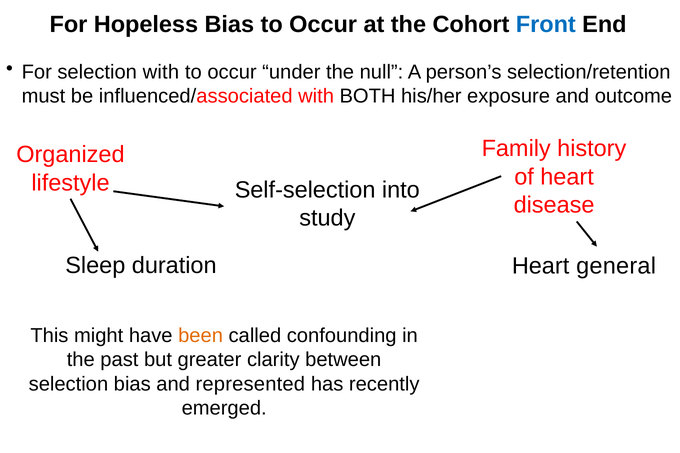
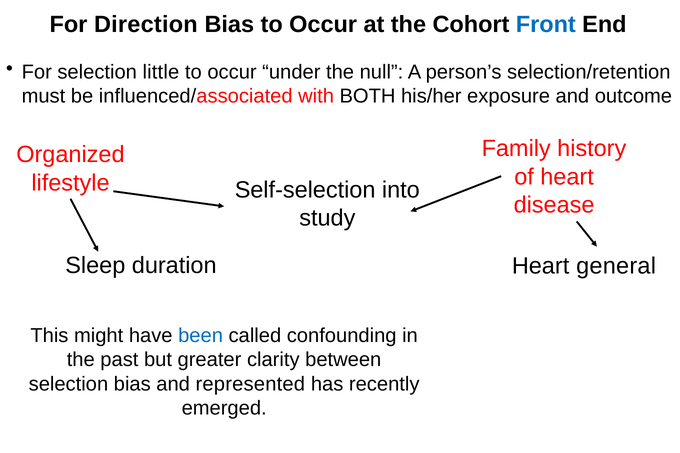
Hopeless: Hopeless -> Direction
selection with: with -> little
been colour: orange -> blue
